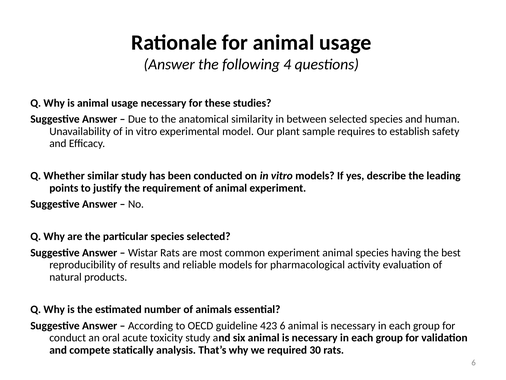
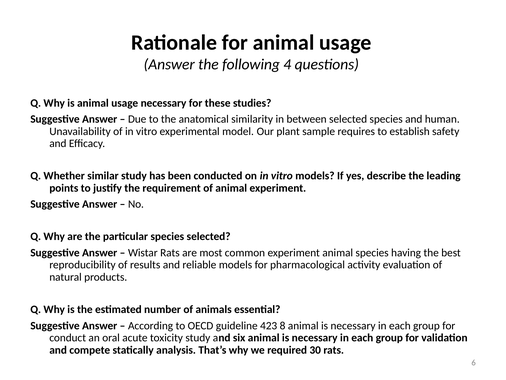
423 6: 6 -> 8
